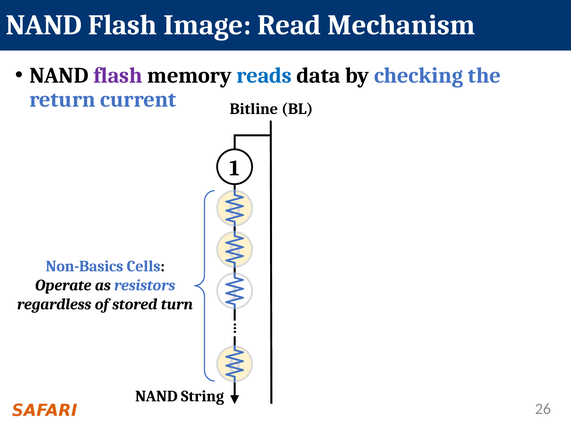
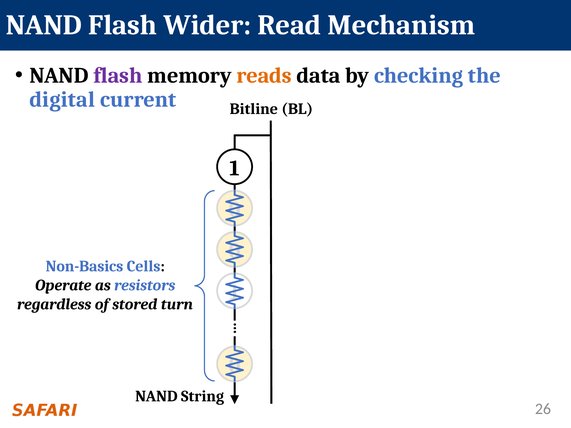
Image: Image -> Wider
reads colour: blue -> orange
return: return -> digital
